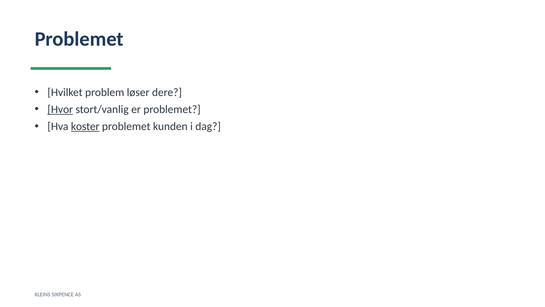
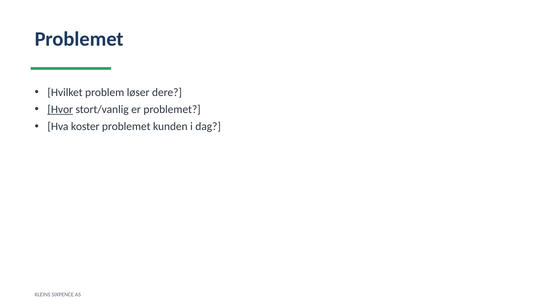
koster underline: present -> none
